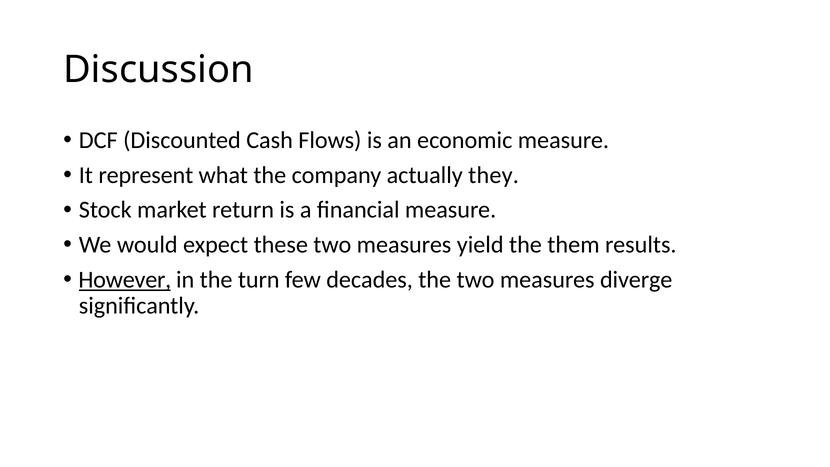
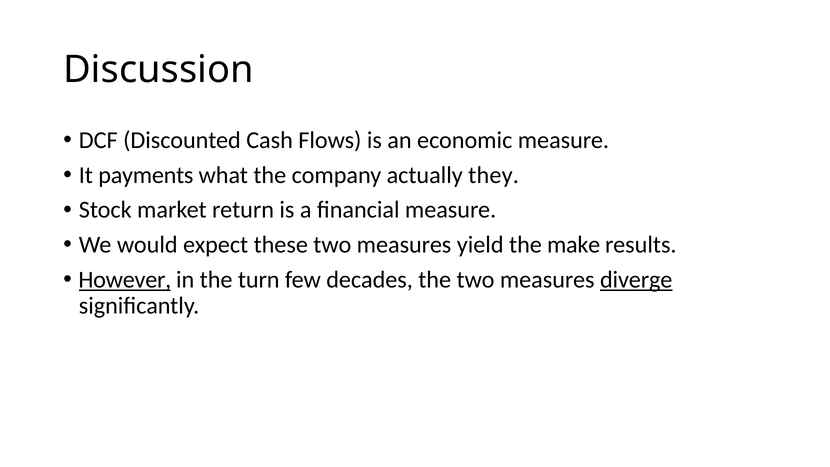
represent: represent -> payments
them: them -> make
diverge underline: none -> present
